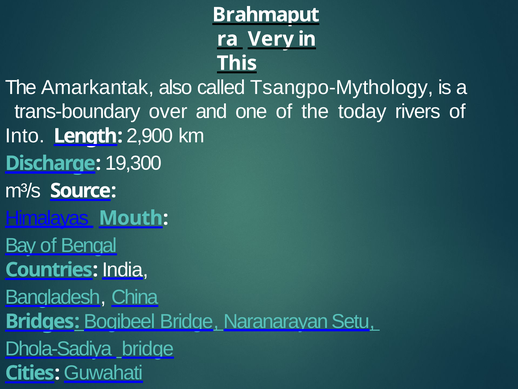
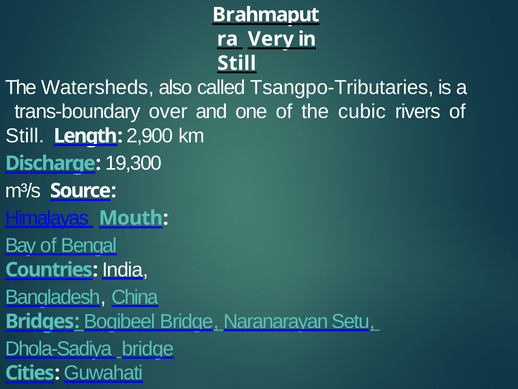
This at (237, 63): This -> Still
Amarkantak: Amarkantak -> Watersheds
Tsangpo-Mythology: Tsangpo-Mythology -> Tsangpo-Tributaries
today: today -> cubic
Into at (25, 136): Into -> Still
